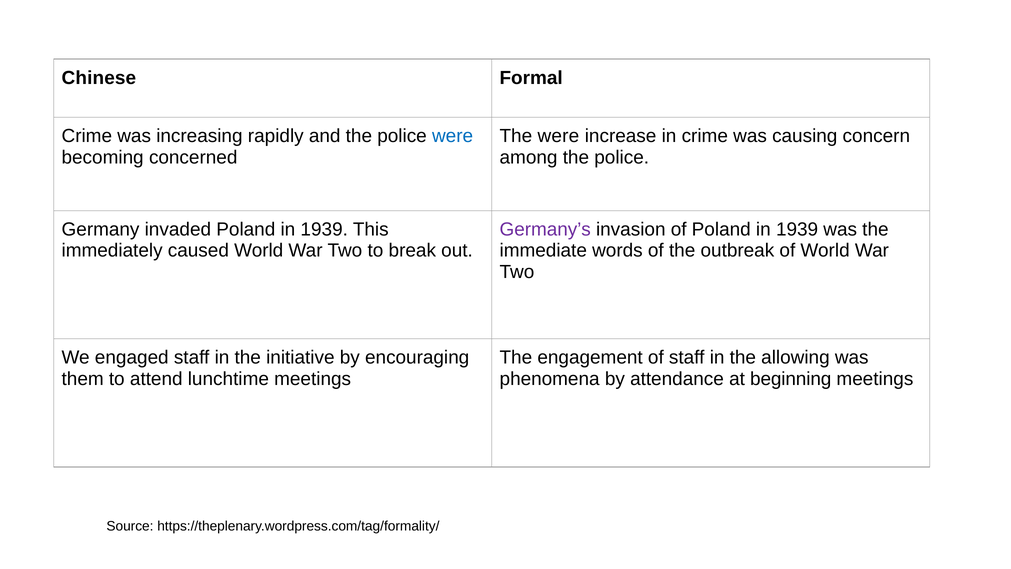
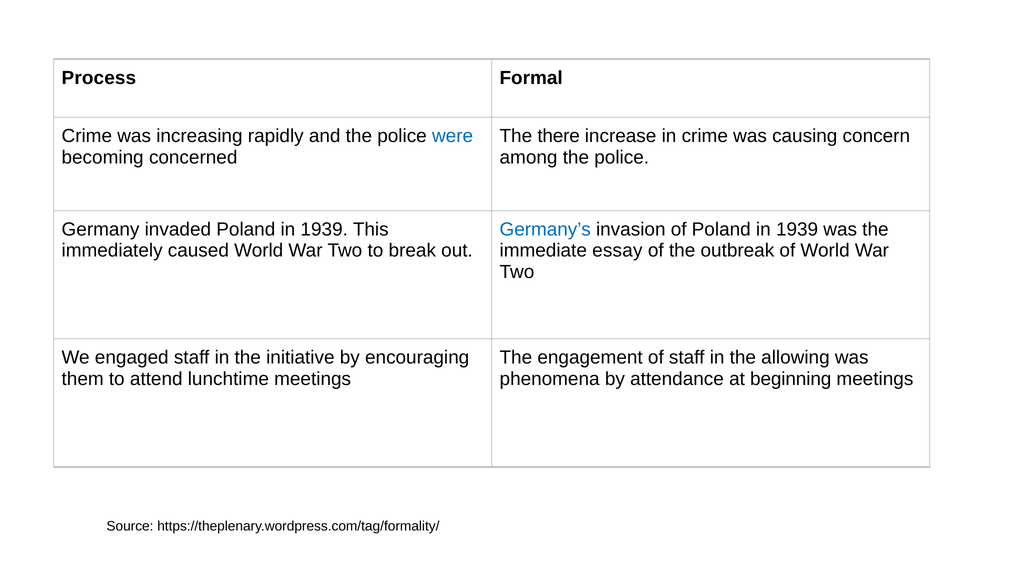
Chinese: Chinese -> Process
The were: were -> there
Germany’s colour: purple -> blue
words: words -> essay
